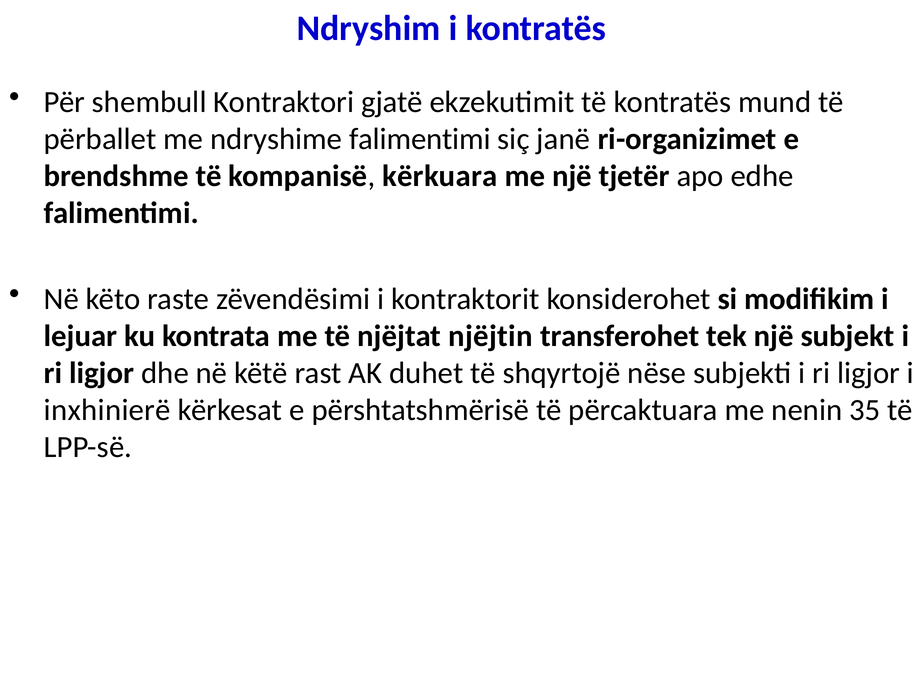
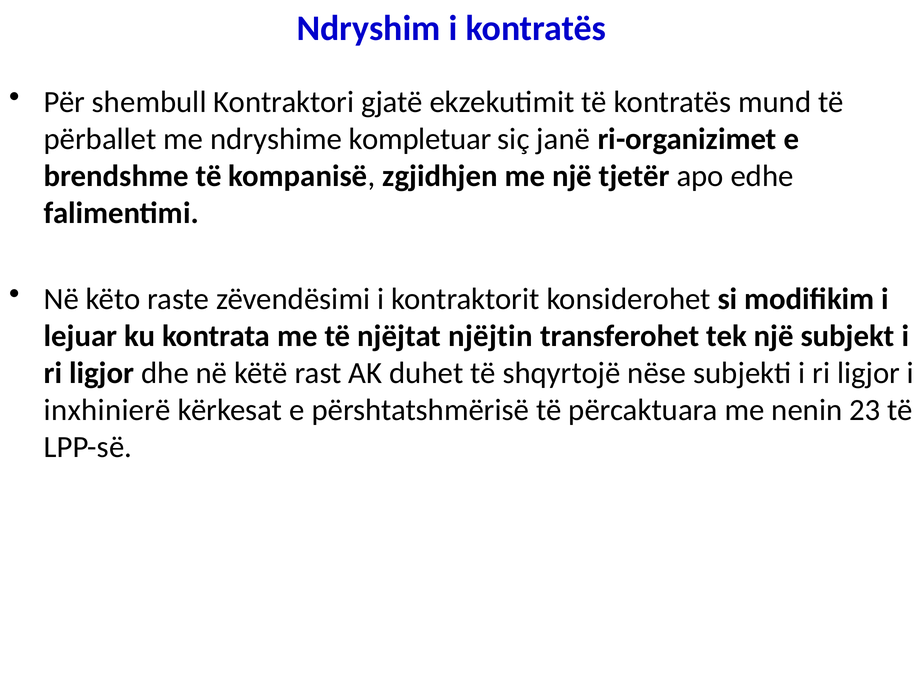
ndryshime falimentimi: falimentimi -> kompletuar
kërkuara: kërkuara -> zgjidhjen
35: 35 -> 23
